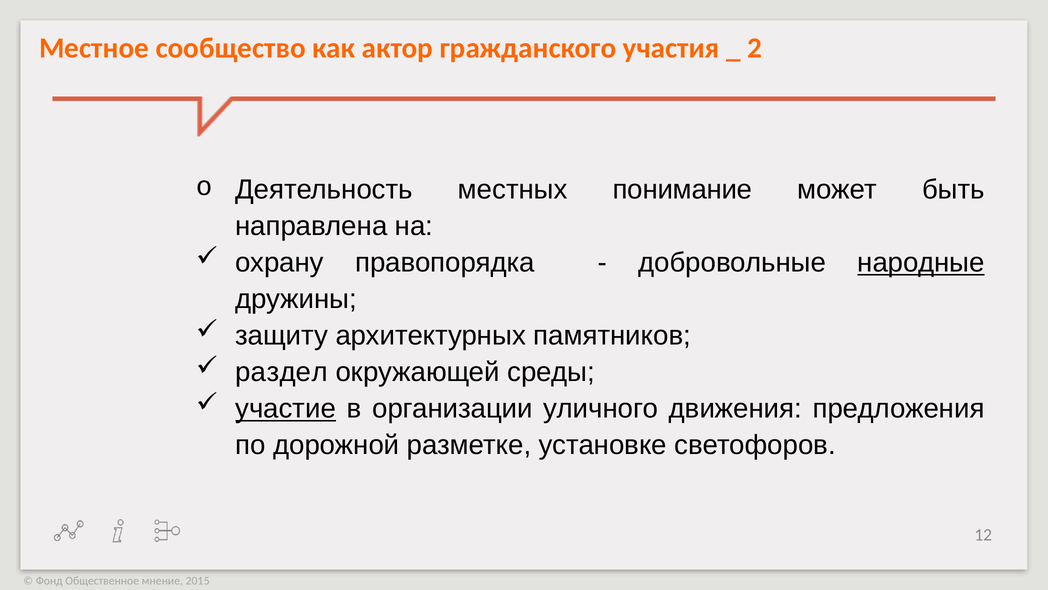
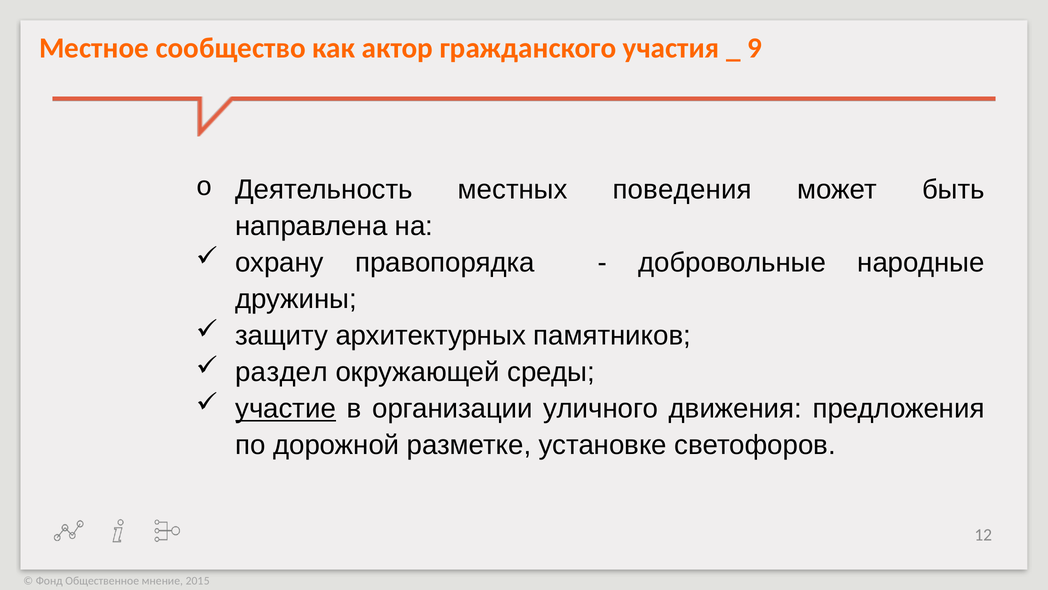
2: 2 -> 9
понимание: понимание -> поведения
народные underline: present -> none
